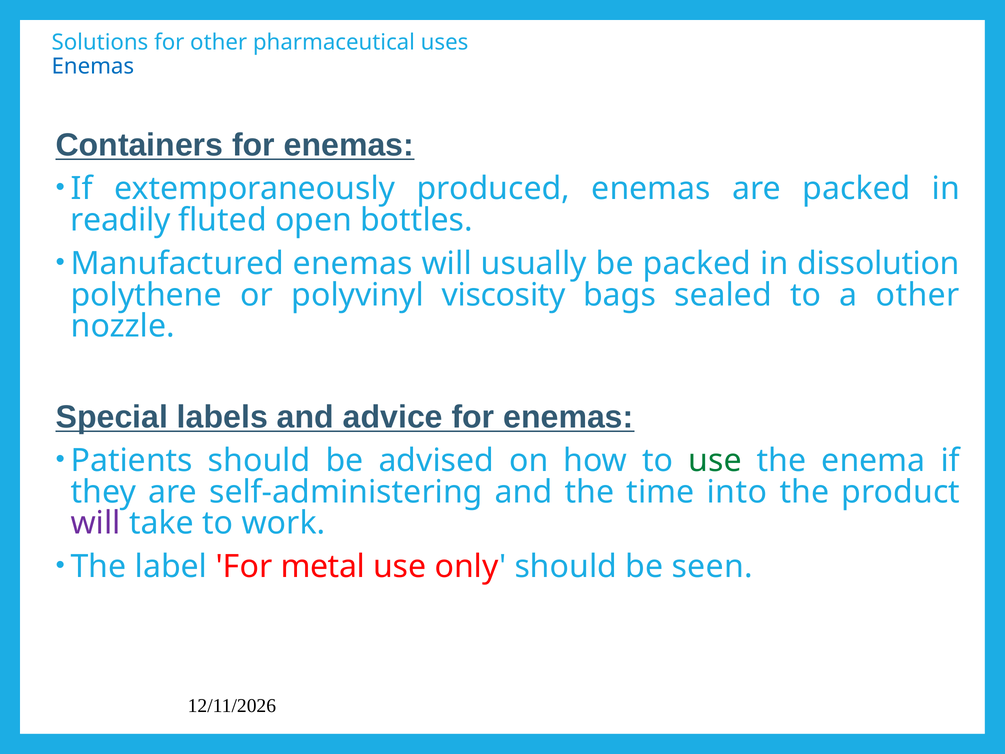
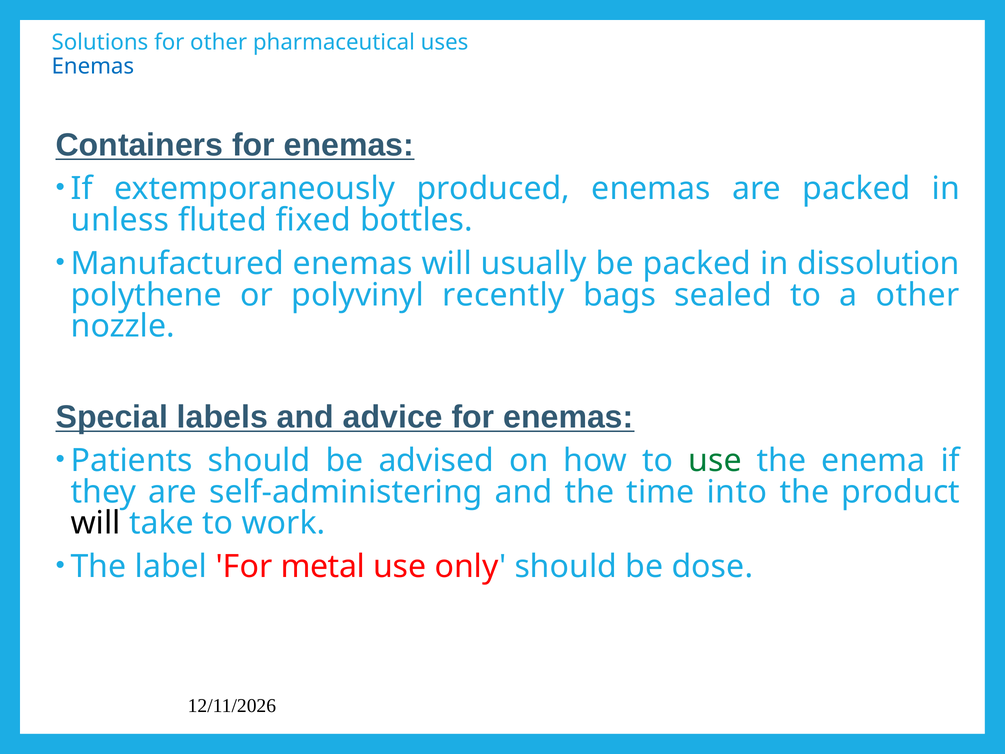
readily: readily -> unless
open: open -> fixed
viscosity: viscosity -> recently
will at (96, 523) colour: purple -> black
seen: seen -> dose
